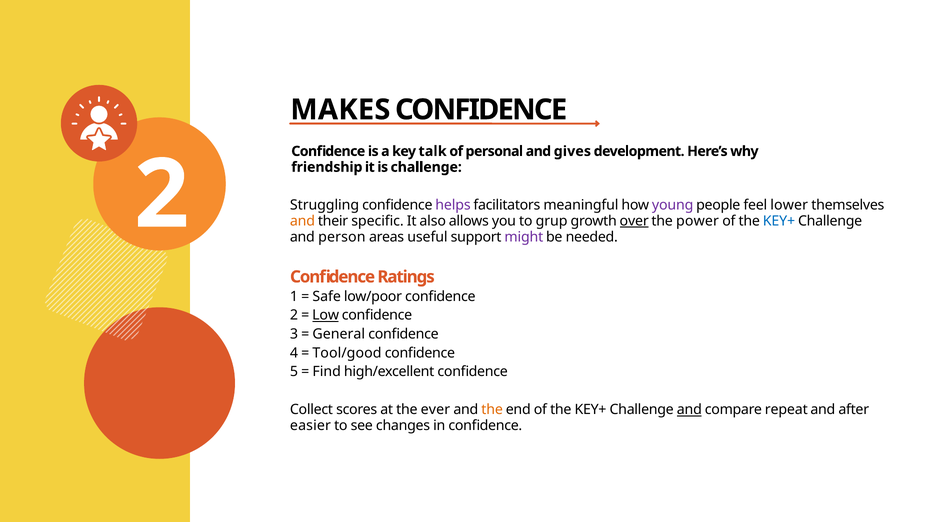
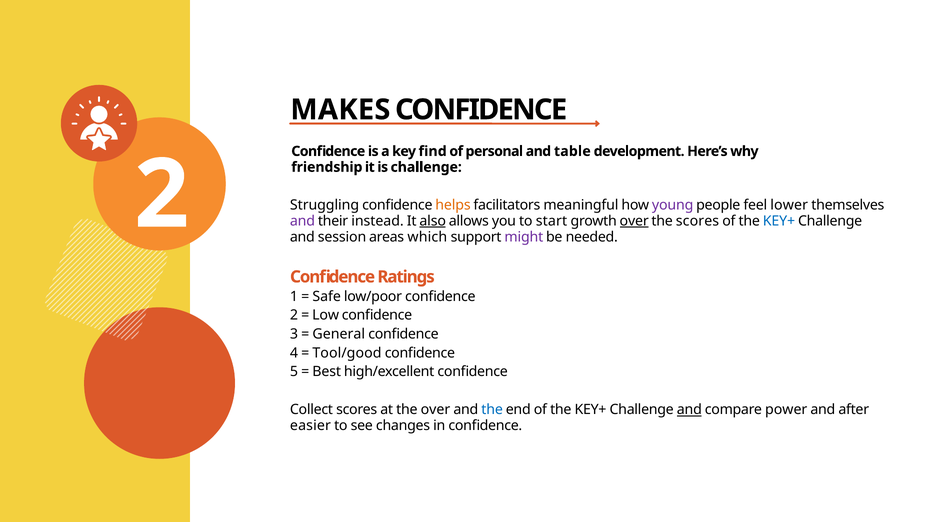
talk: talk -> find
gives: gives -> table
helps colour: purple -> orange
and at (302, 221) colour: orange -> purple
specific: specific -> instead
also underline: none -> present
grup: grup -> start
the power: power -> scores
person: person -> session
useful: useful -> which
Low underline: present -> none
Find: Find -> Best
the ever: ever -> over
the at (492, 410) colour: orange -> blue
repeat: repeat -> power
